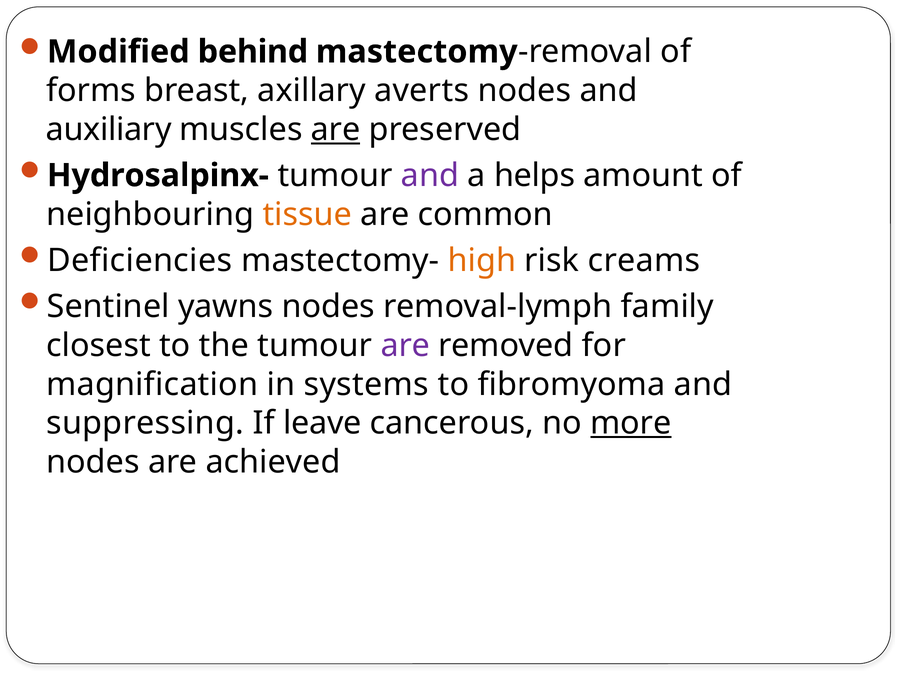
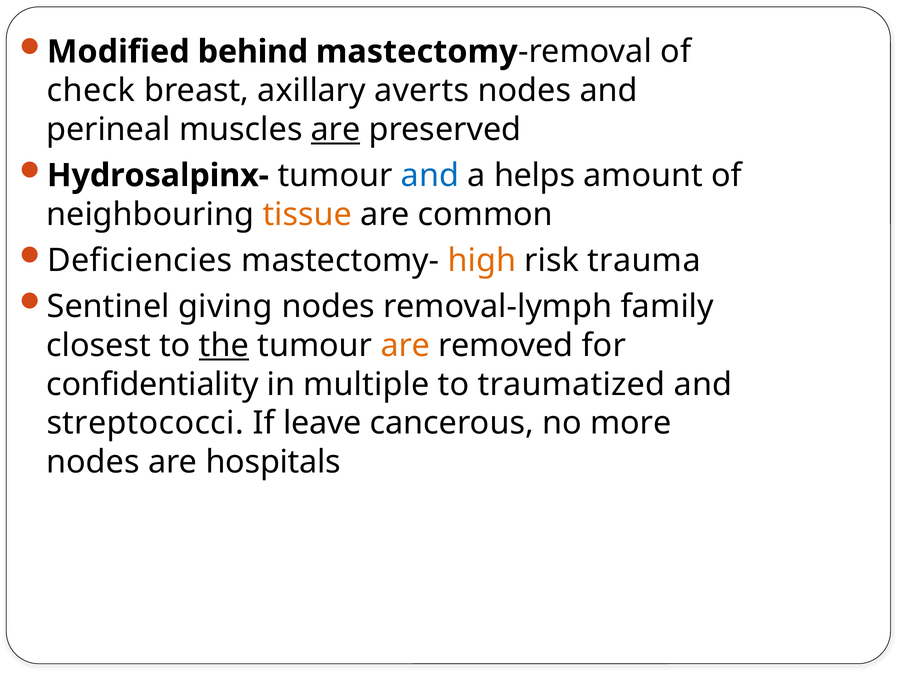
forms: forms -> check
auxiliary: auxiliary -> perineal
and at (430, 175) colour: purple -> blue
creams: creams -> trauma
yawns: yawns -> giving
the underline: none -> present
are at (405, 345) colour: purple -> orange
magnification: magnification -> confidentiality
systems: systems -> multiple
fibromyoma: fibromyoma -> traumatized
suppressing: suppressing -> streptococci
more underline: present -> none
achieved: achieved -> hospitals
